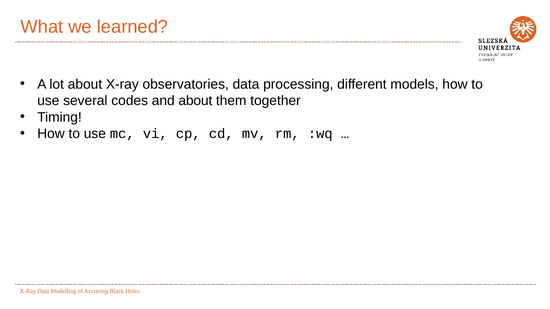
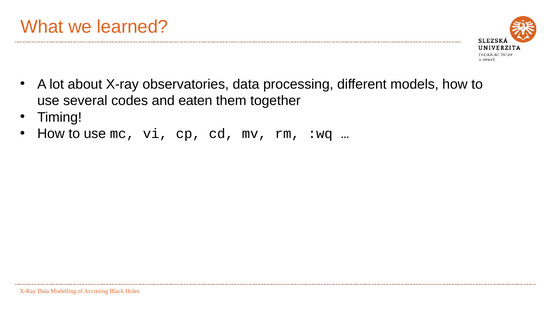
and about: about -> eaten
